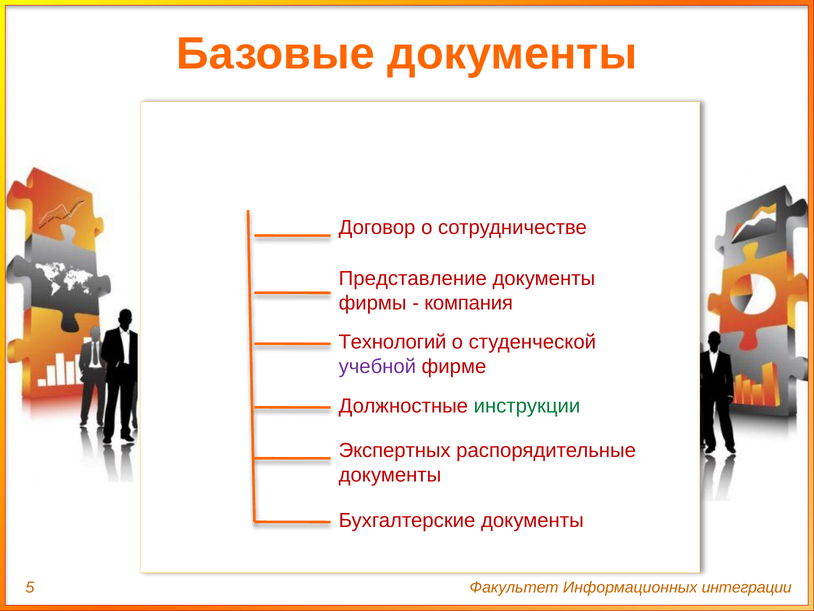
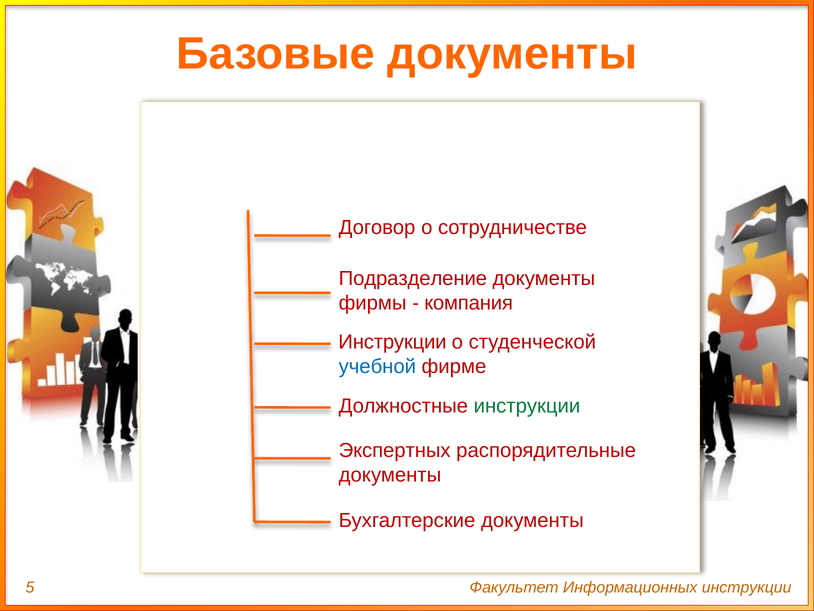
Представление: Представление -> Подразделение
Технологий at (392, 342): Технологий -> Инструкции
учебной colour: purple -> blue
Информационных интеграции: интеграции -> инструкции
